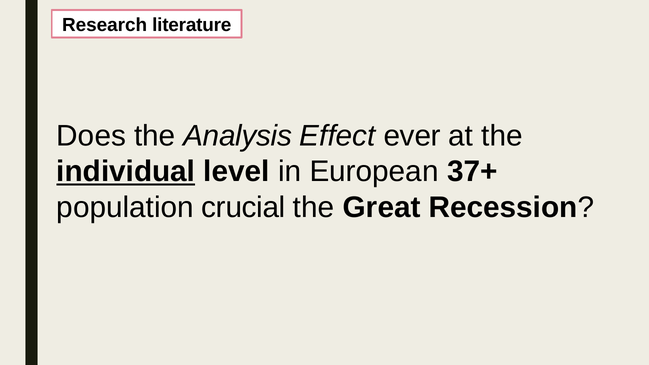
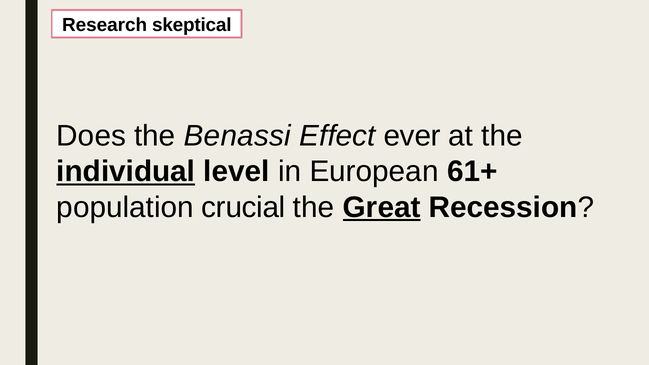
literature: literature -> skeptical
Analysis: Analysis -> Benassi
37+: 37+ -> 61+
Great underline: none -> present
